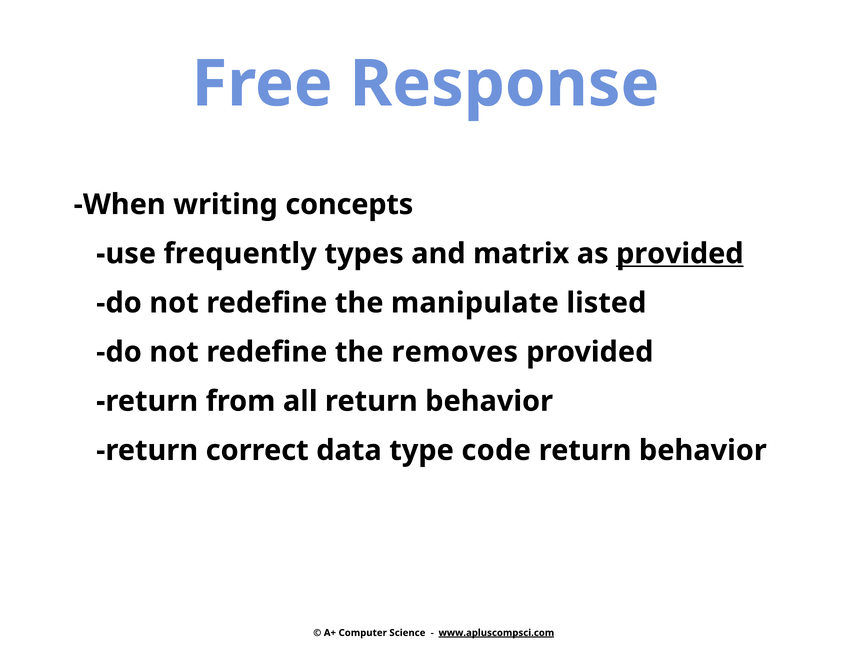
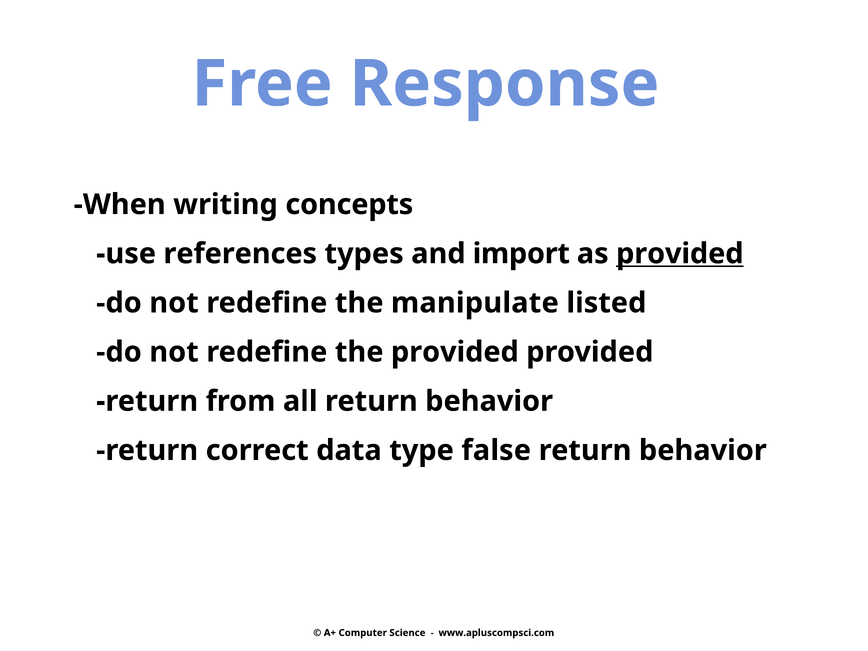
frequently: frequently -> references
matrix: matrix -> import
the removes: removes -> provided
code: code -> false
www.apluscompsci.com underline: present -> none
